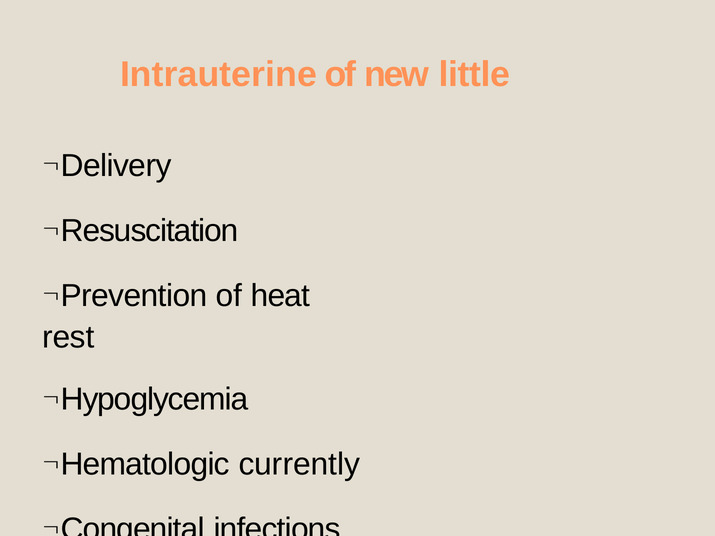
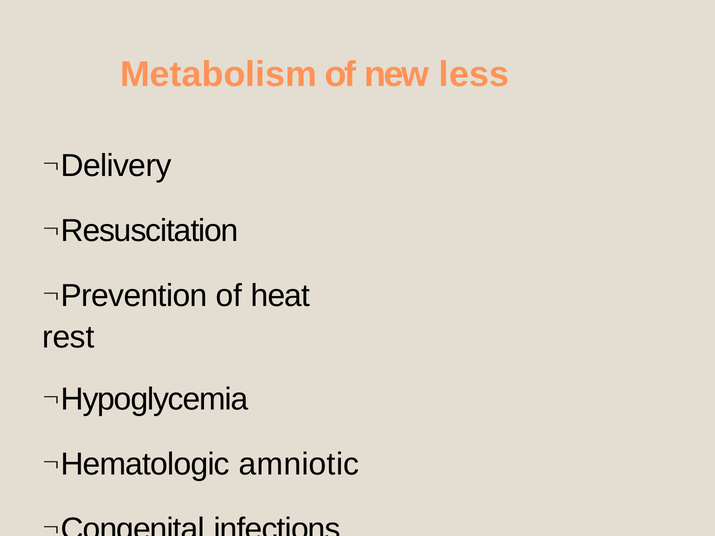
Intrauterine: Intrauterine -> Metabolism
little: little -> less
currently: currently -> amniotic
